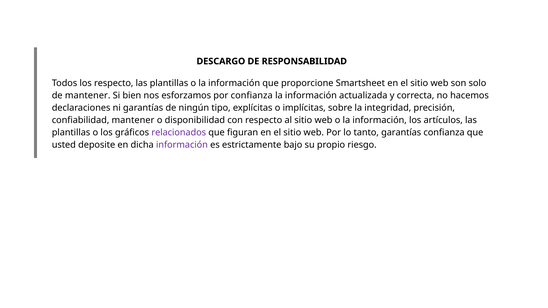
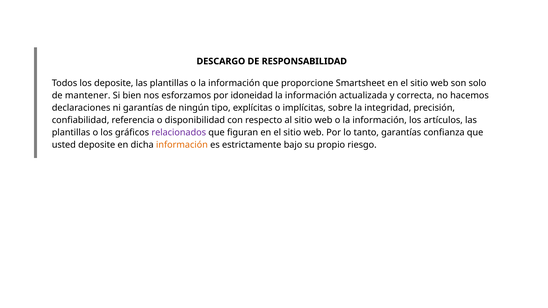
los respecto: respecto -> deposite
por confianza: confianza -> idoneidad
confiabilidad mantener: mantener -> referencia
información at (182, 145) colour: purple -> orange
